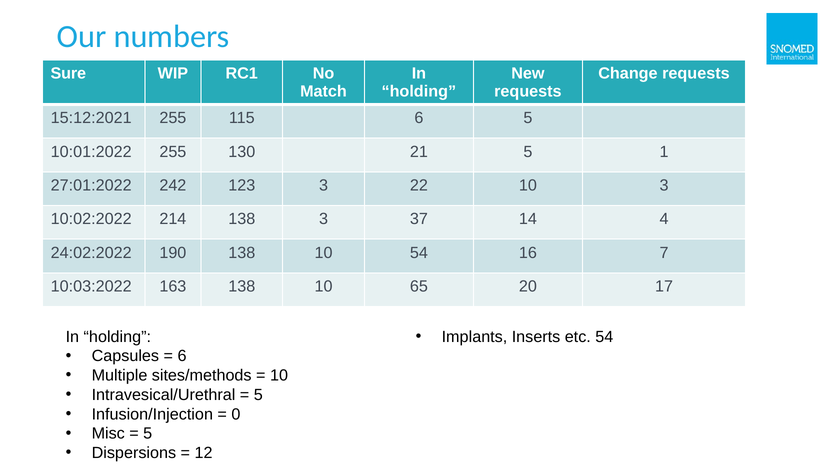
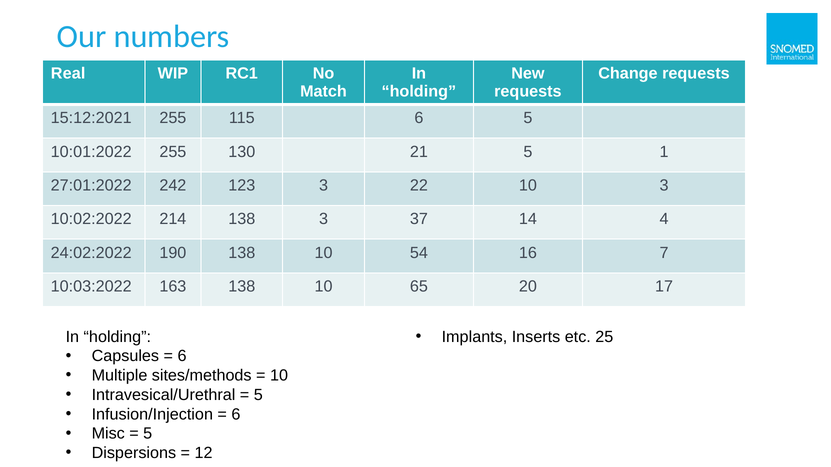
Sure: Sure -> Real
etc 54: 54 -> 25
0 at (236, 415): 0 -> 6
